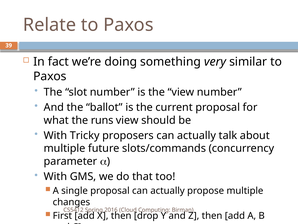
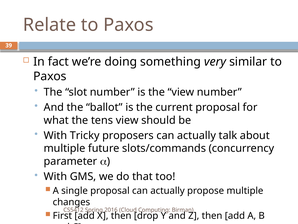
runs: runs -> tens
